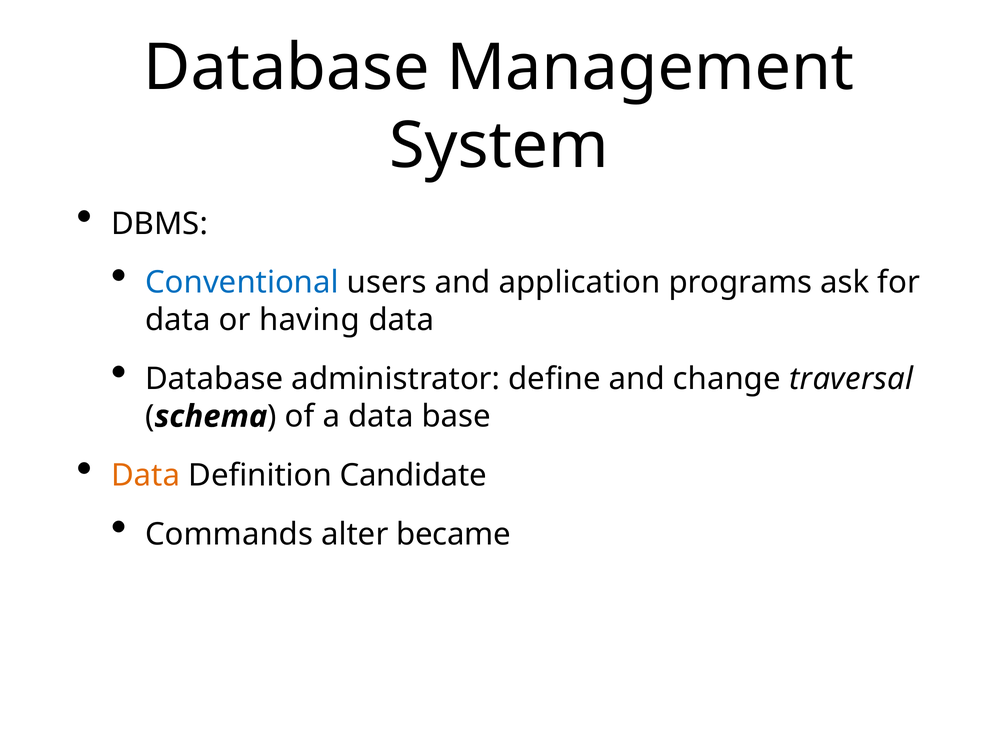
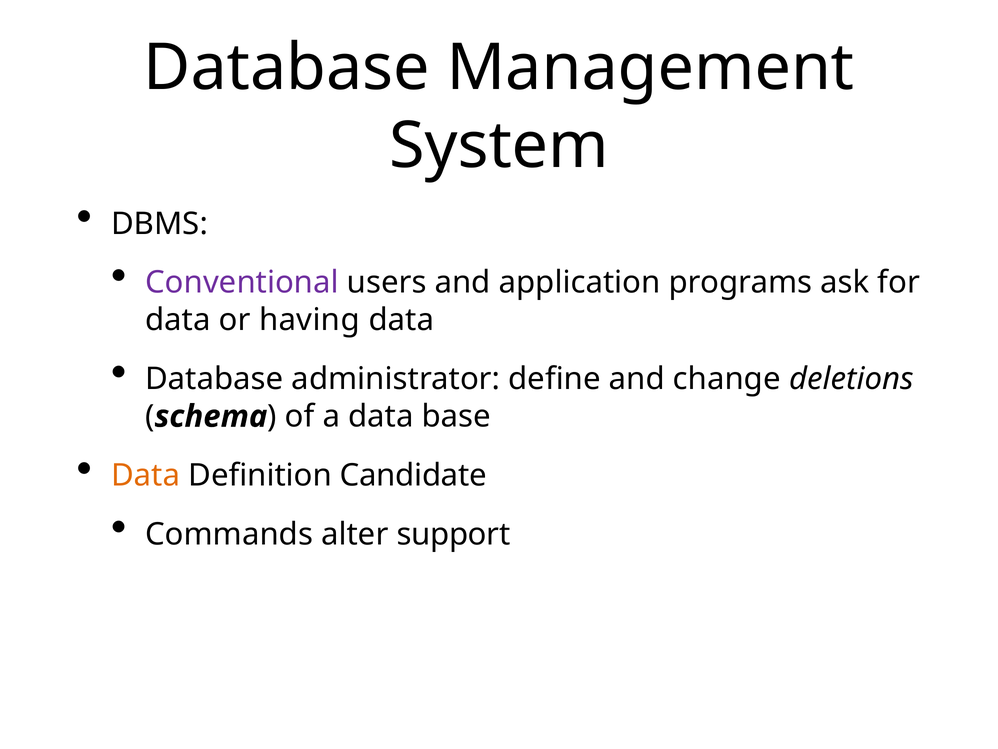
Conventional colour: blue -> purple
traversal: traversal -> deletions
became: became -> support
